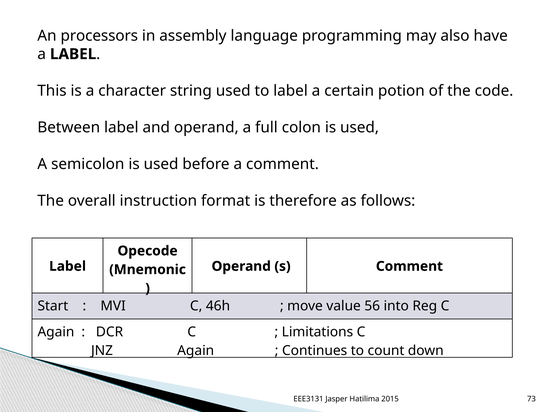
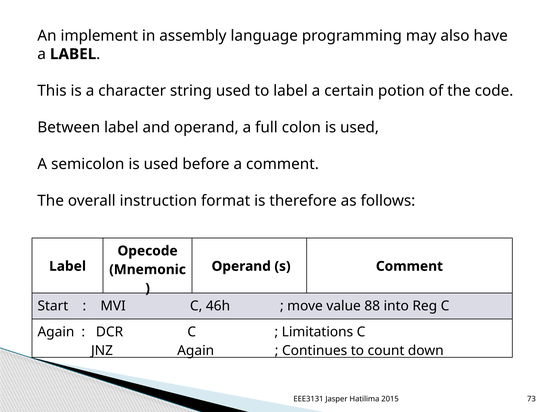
processors: processors -> implement
56: 56 -> 88
